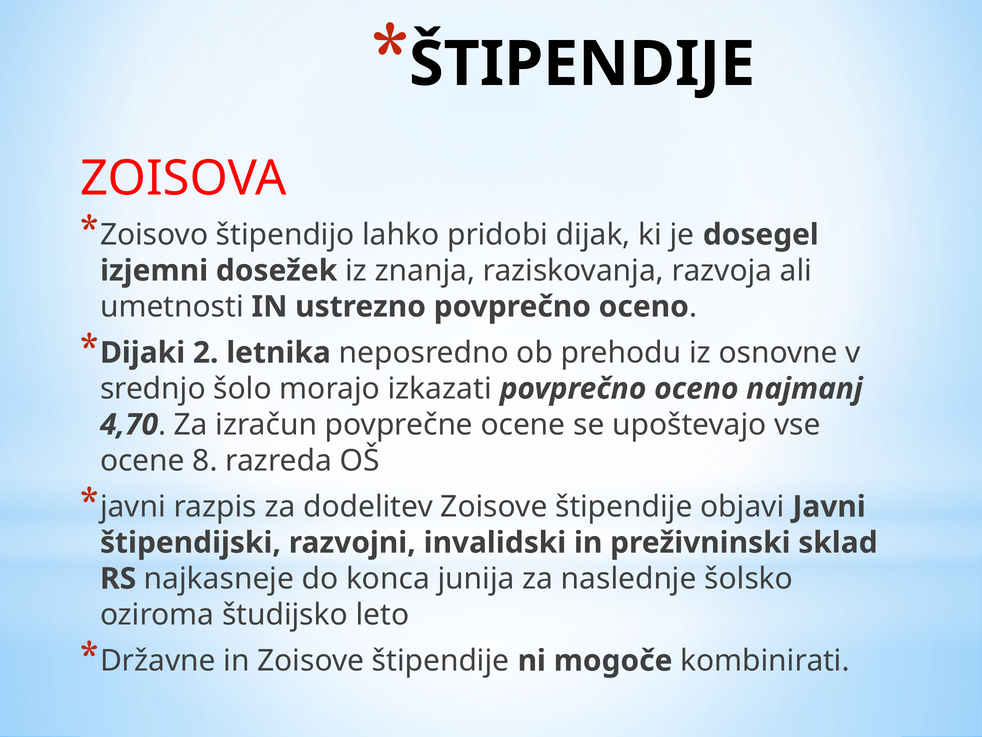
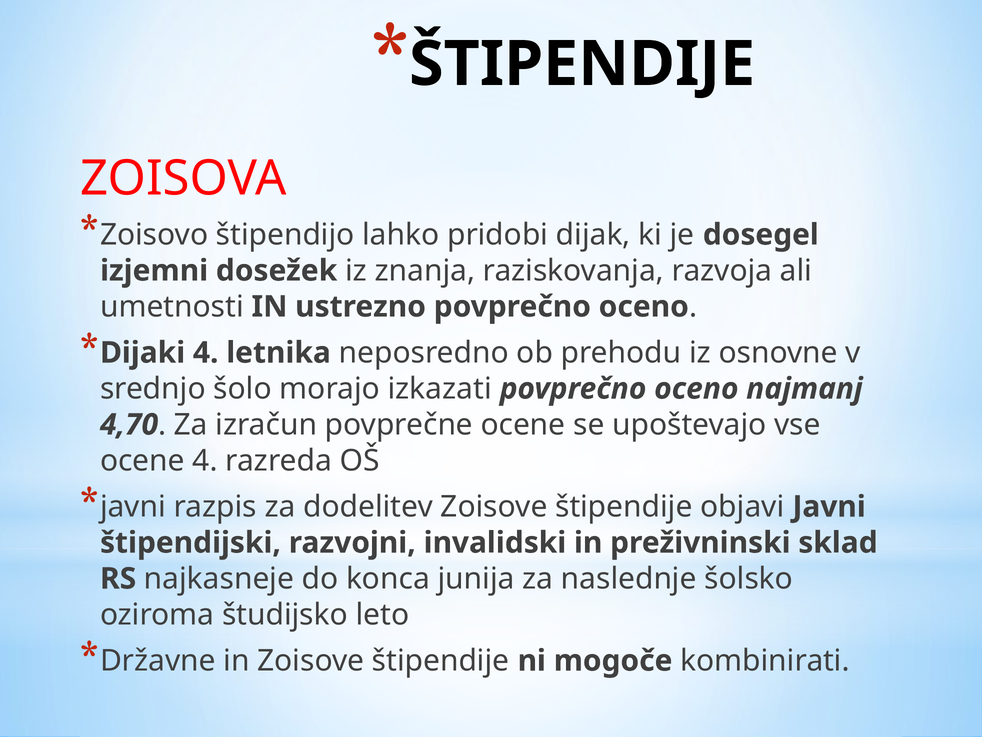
Dijaki 2: 2 -> 4
ocene 8: 8 -> 4
